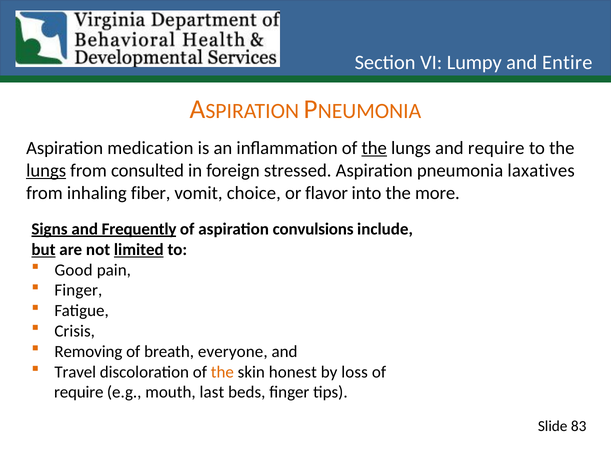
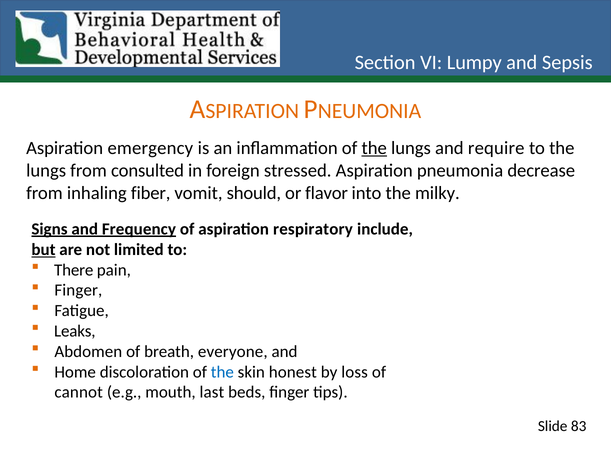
Entire: Entire -> Sepsis
medication: medication -> emergency
lungs at (46, 170) underline: present -> none
laxatives: laxatives -> decrease
choice: choice -> should
more: more -> milky
Frequently: Frequently -> Frequency
convulsions: convulsions -> respiratory
limited underline: present -> none
Good: Good -> There
Crisis: Crisis -> Leaks
Removing: Removing -> Abdomen
Travel: Travel -> Home
the at (222, 371) colour: orange -> blue
require at (79, 392): require -> cannot
